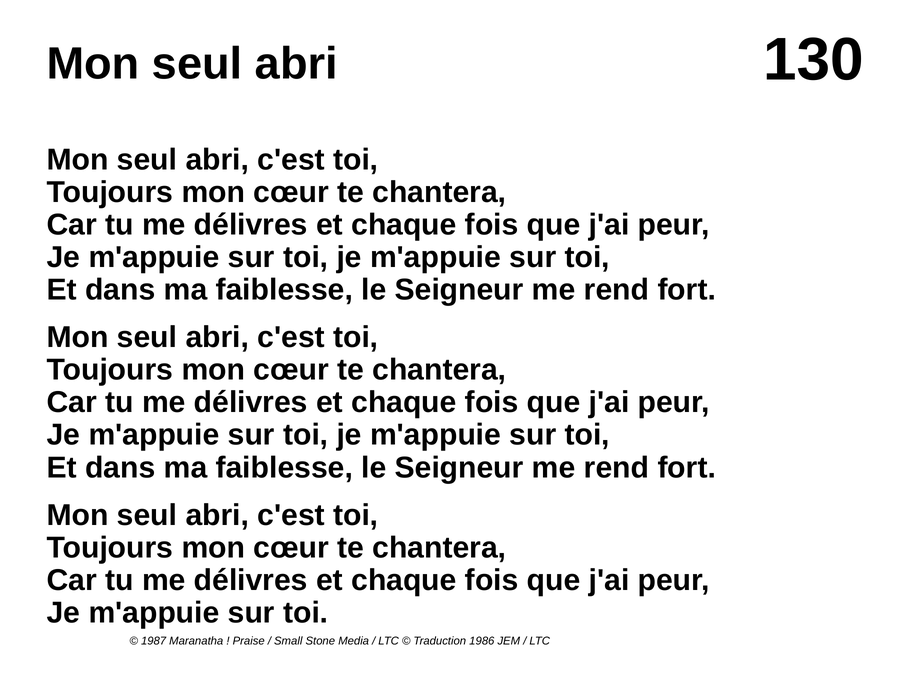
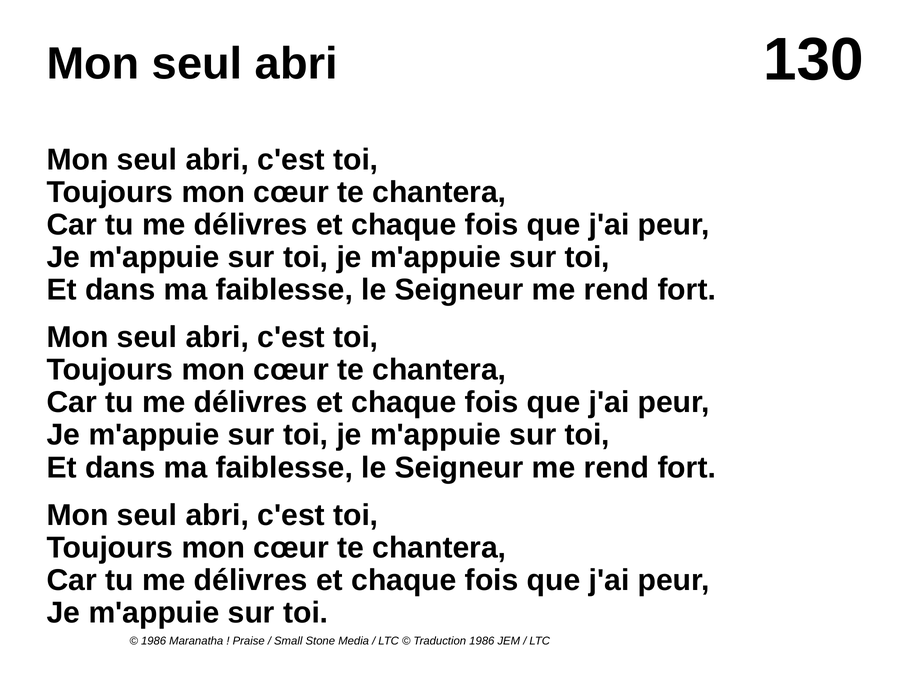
1987 at (154, 641): 1987 -> 1986
